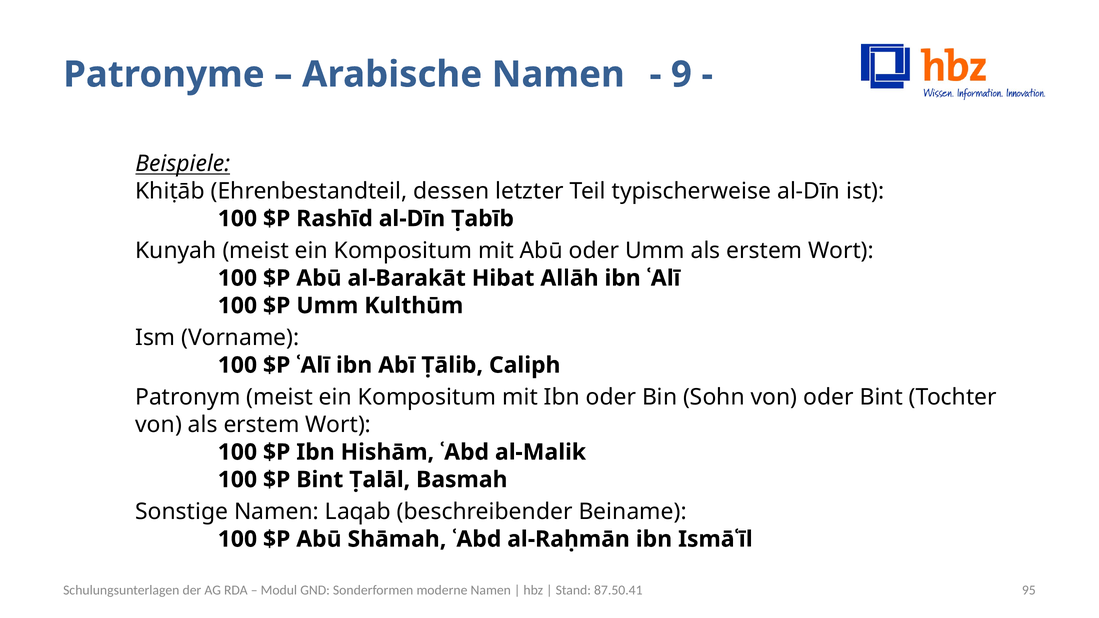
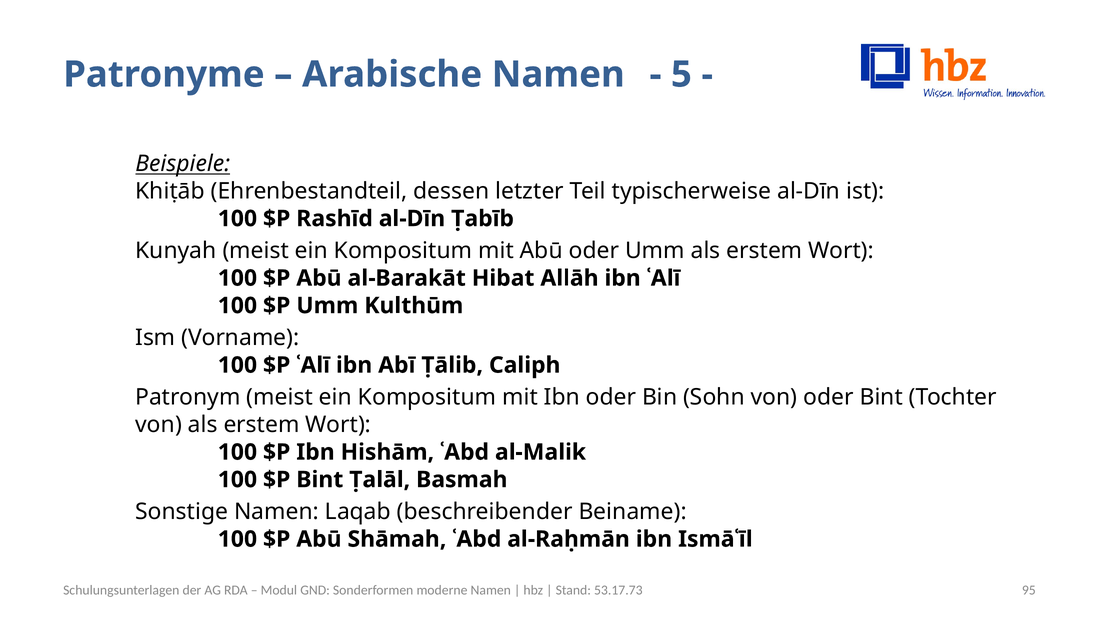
9: 9 -> 5
87.50.41: 87.50.41 -> 53.17.73
